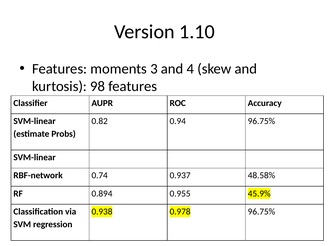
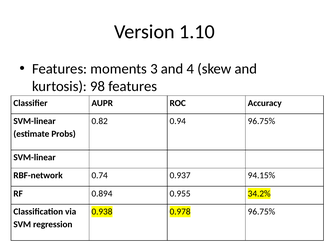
48.58%: 48.58% -> 94.15%
45.9%: 45.9% -> 34.2%
